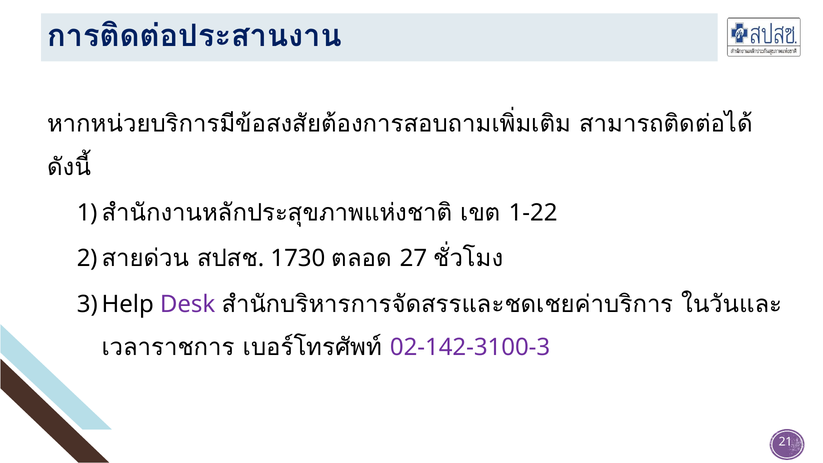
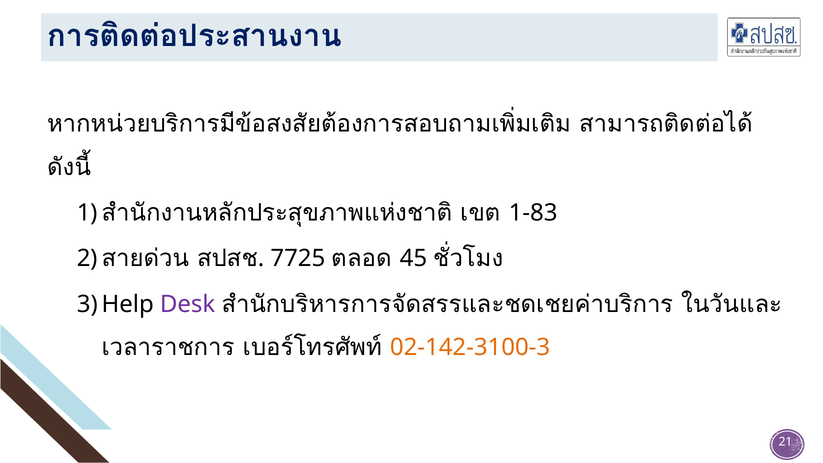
1-22: 1-22 -> 1-83
1730: 1730 -> 7725
27: 27 -> 45
02-142-3100-3 colour: purple -> orange
